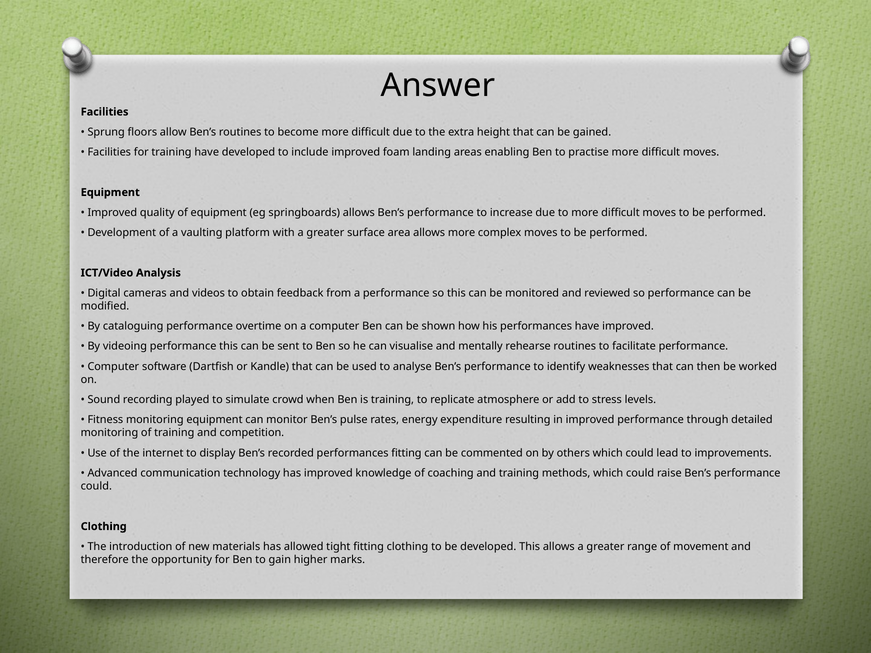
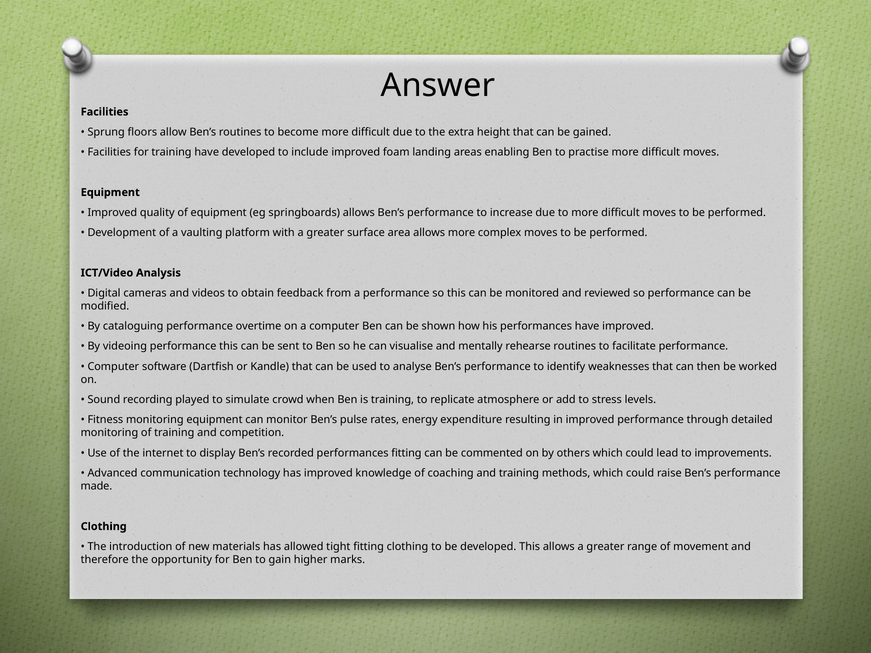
could at (96, 486): could -> made
